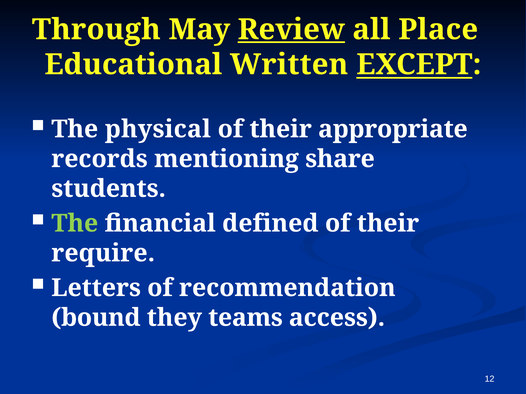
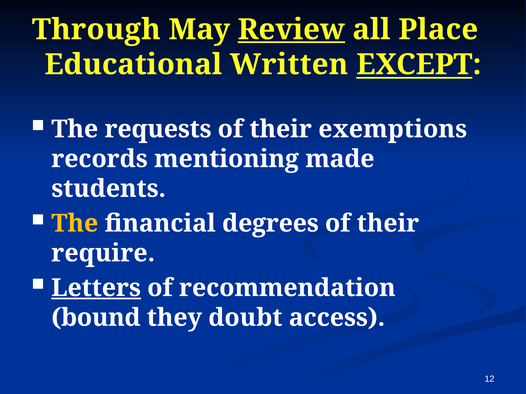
physical: physical -> requests
appropriate: appropriate -> exemptions
share: share -> made
The at (75, 224) colour: light green -> yellow
defined: defined -> degrees
Letters underline: none -> present
teams: teams -> doubt
